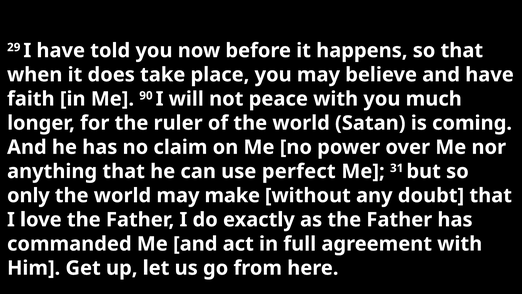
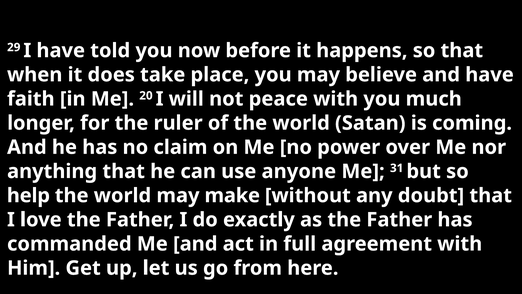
90: 90 -> 20
perfect: perfect -> anyone
only: only -> help
